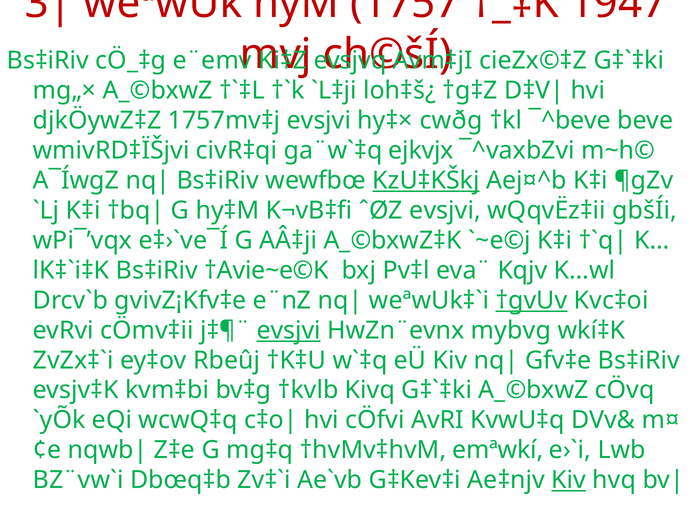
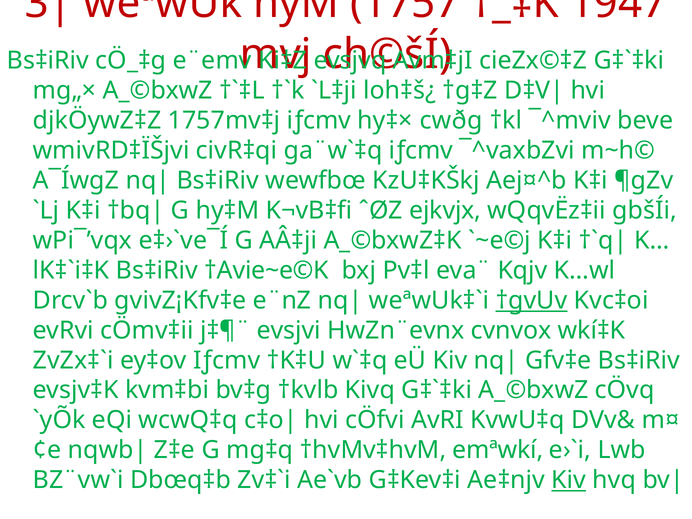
1757mv‡j evsjvi: evsjvi -> iƒcmv
¯^beve: ¯^beve -> ¯^mviv
ejkvjx at (421, 150): ejkvjx -> iƒcmv
KzU‡KŠkj underline: present -> none
ˆØZ evsjvi: evsjvi -> ejkvjx
evsjvi at (289, 330) underline: present -> none
mybvg: mybvg -> cvnvox
ey‡ov Rbeûj: Rbeûj -> Iƒcmv
